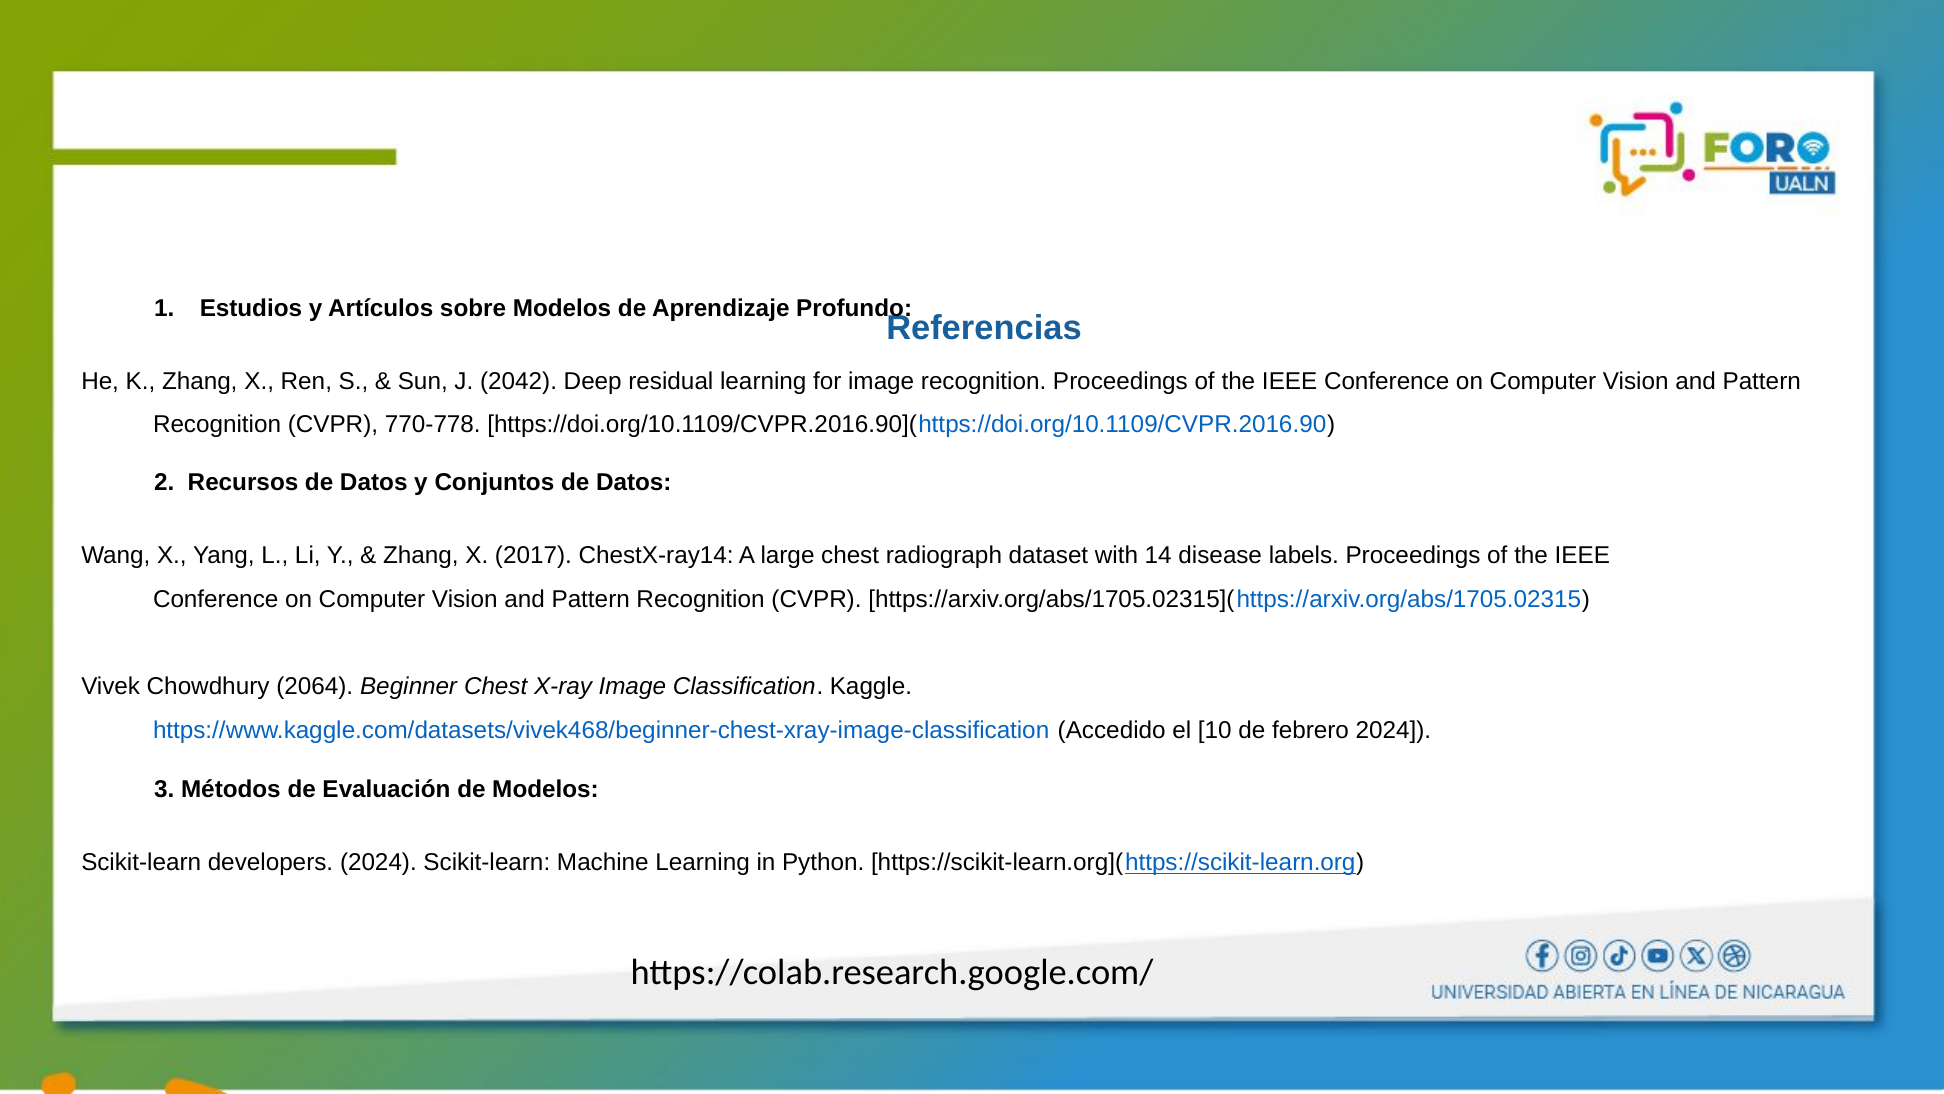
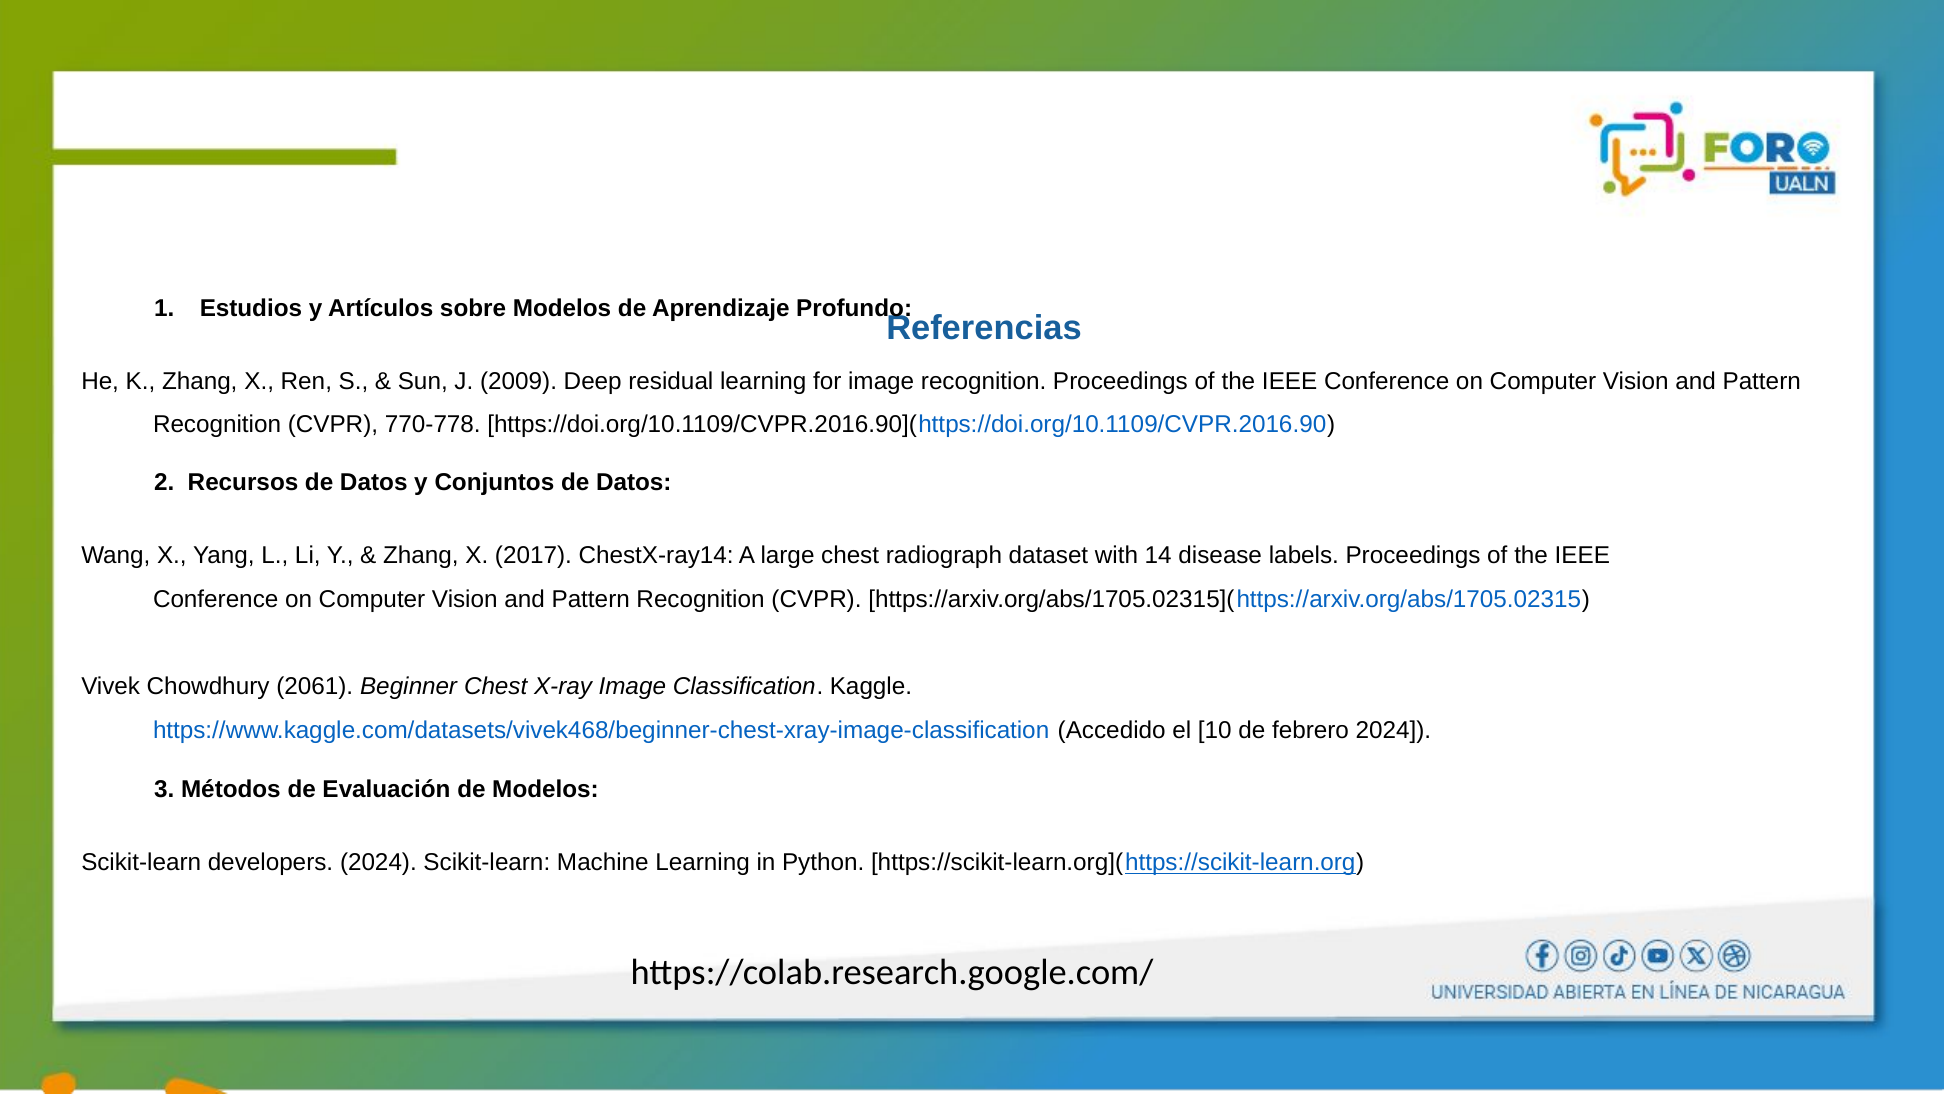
2042: 2042 -> 2009
2064: 2064 -> 2061
